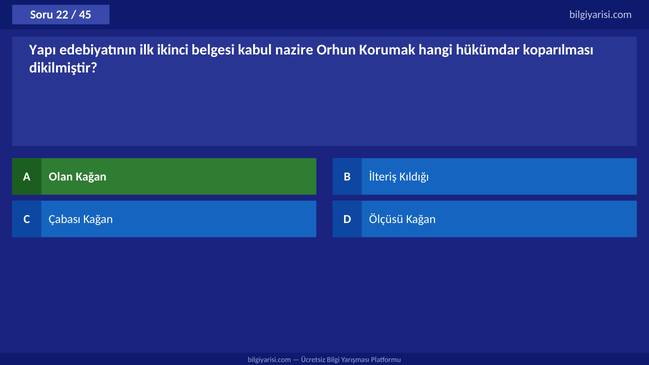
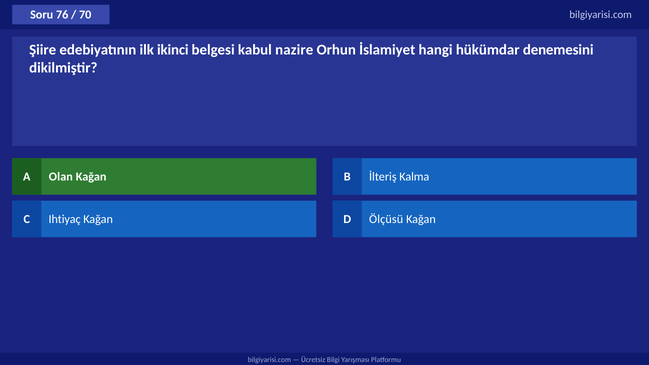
22: 22 -> 76
45: 45 -> 70
Yapı: Yapı -> Şiire
Korumak: Korumak -> İslamiyet
koparılması: koparılması -> denemesini
Kıldığı: Kıldığı -> Kalma
Çabası: Çabası -> Ihtiyaç
